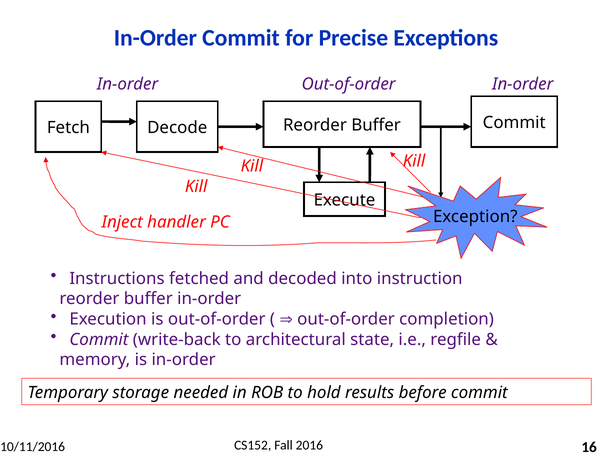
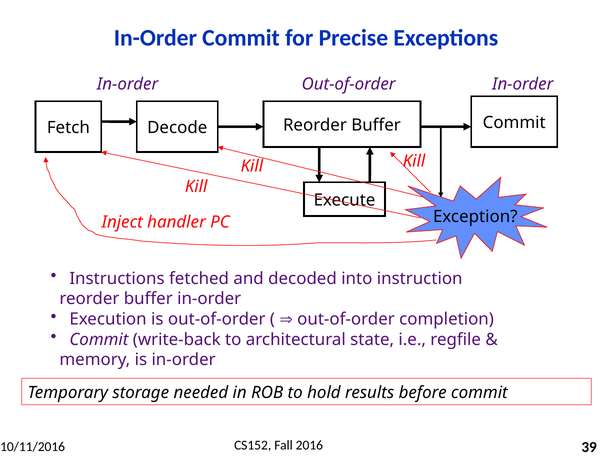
16: 16 -> 39
